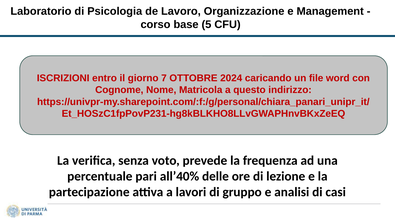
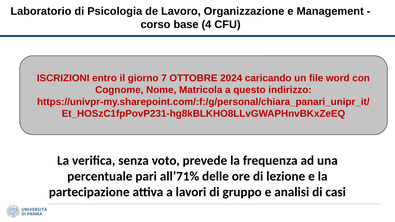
5: 5 -> 4
all’40%: all’40% -> all’71%
